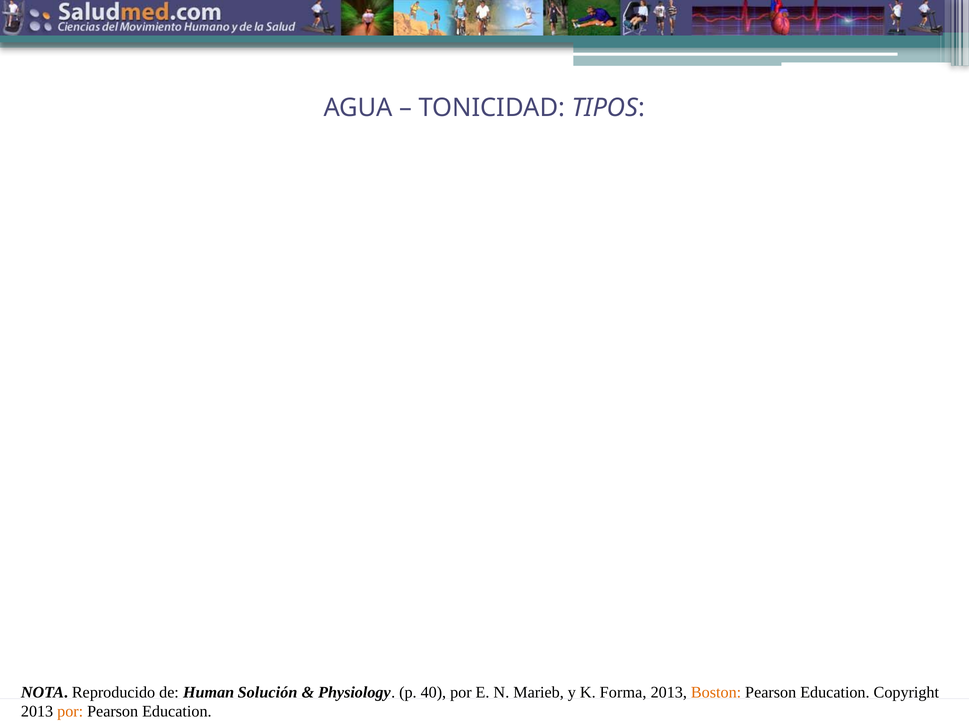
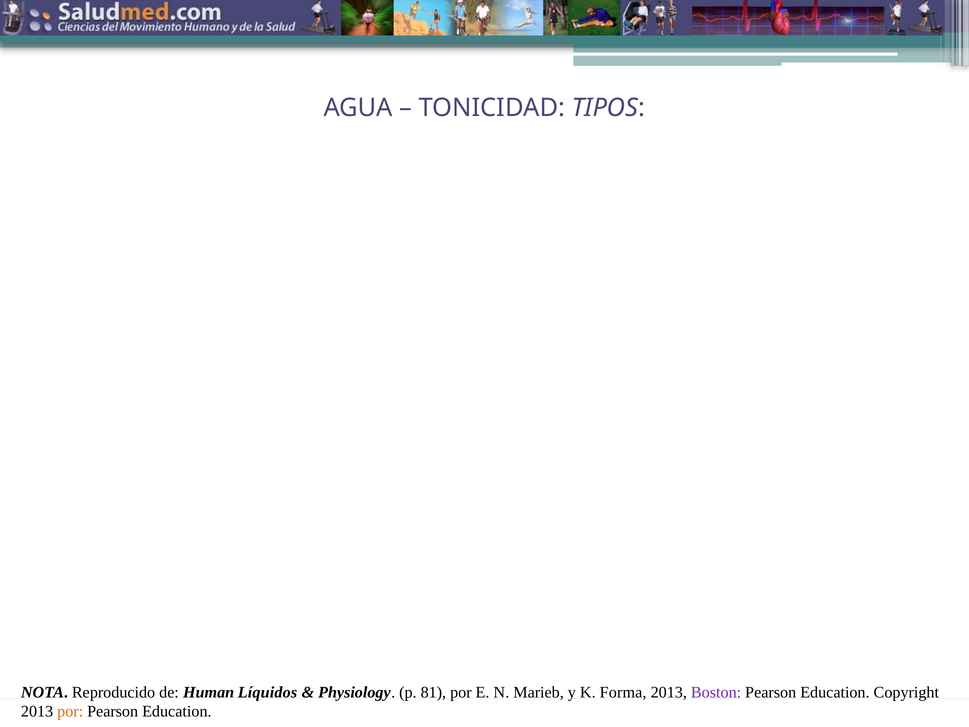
Solución: Solución -> Líquidos
40: 40 -> 81
Boston colour: orange -> purple
